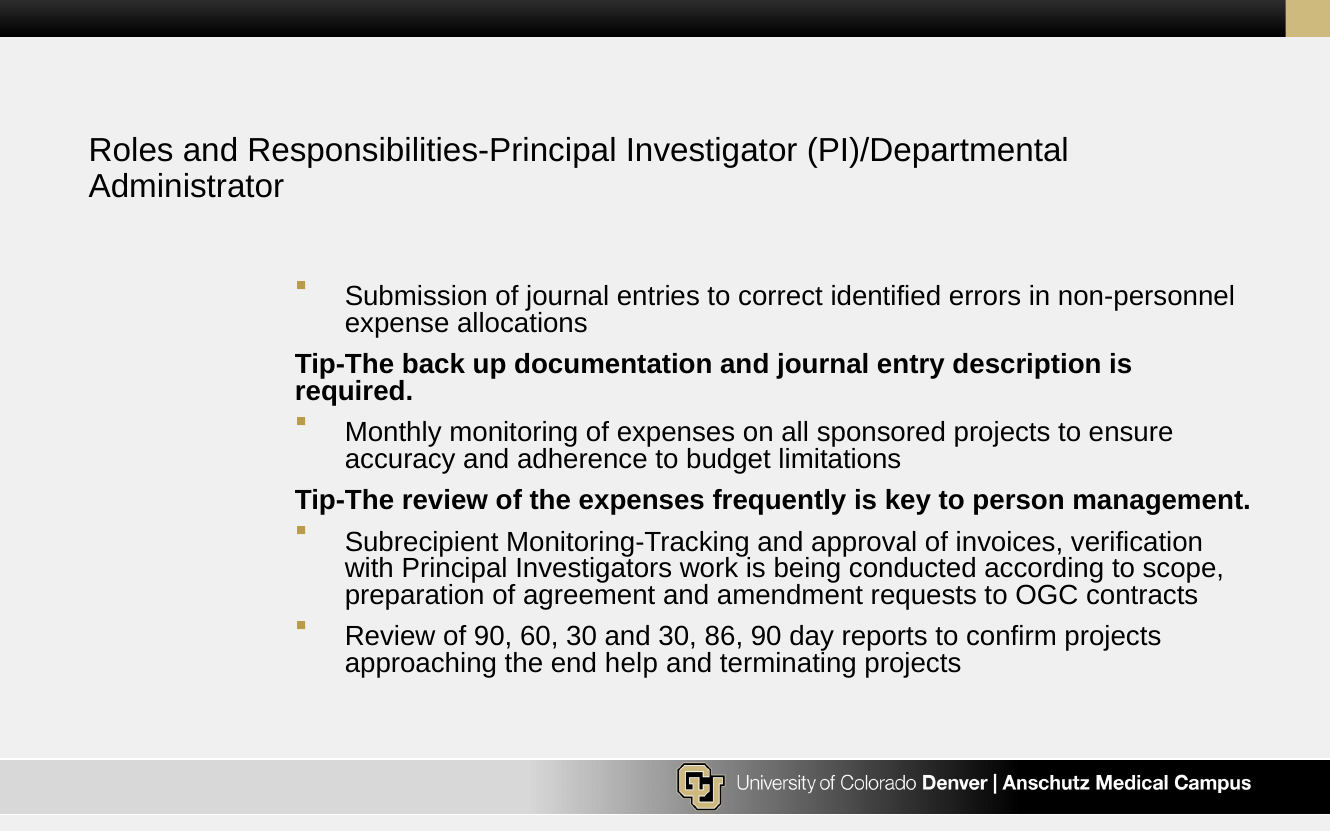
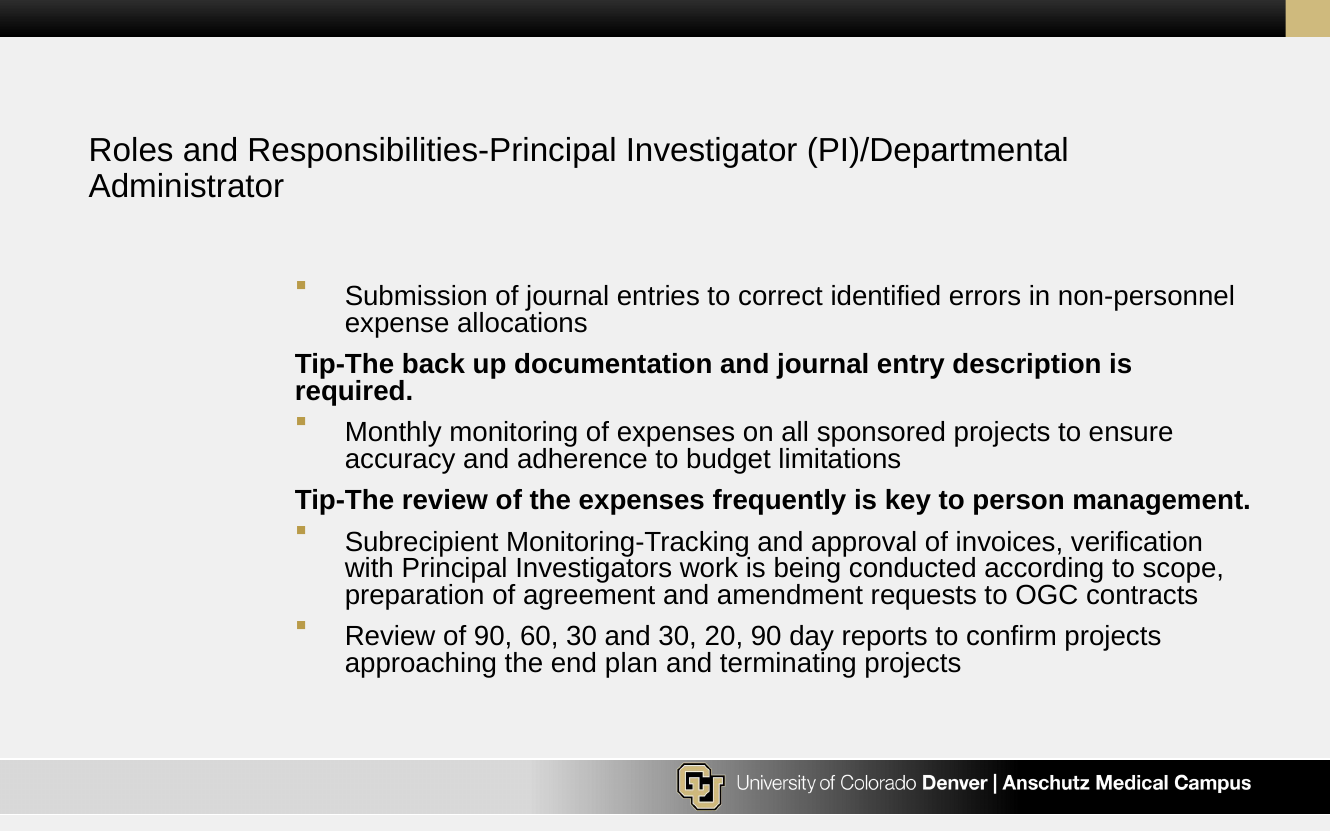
86: 86 -> 20
help: help -> plan
